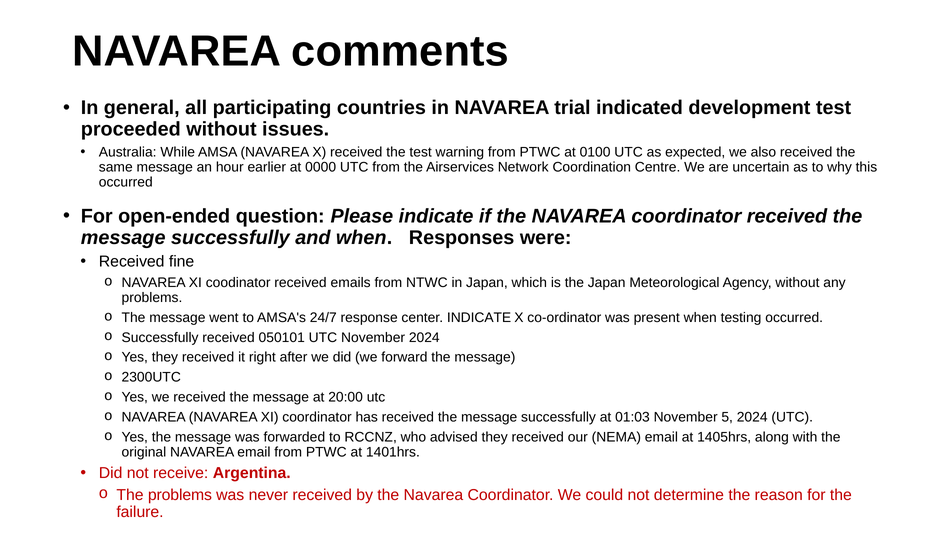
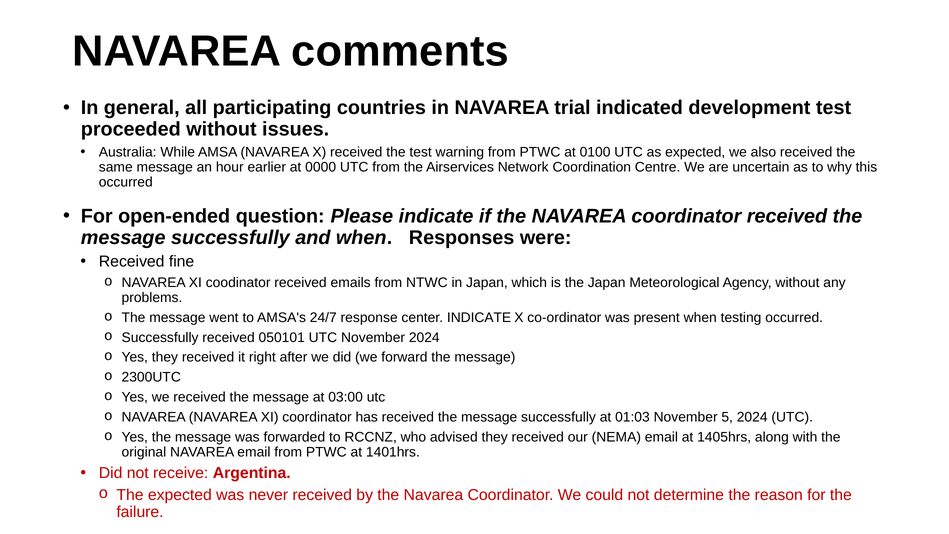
20:00: 20:00 -> 03:00
The problems: problems -> expected
